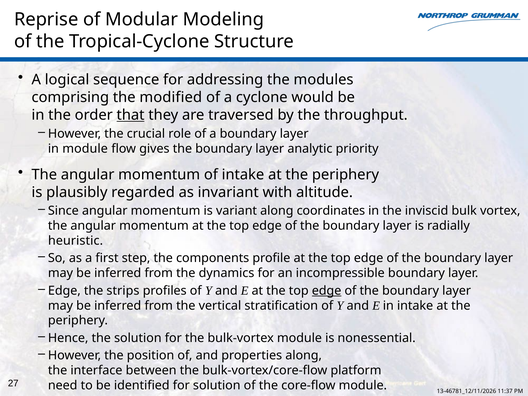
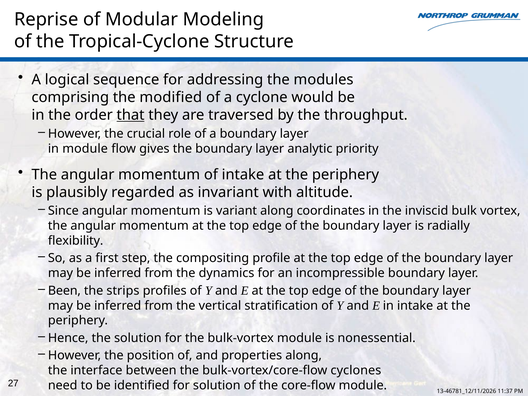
heuristic: heuristic -> flexibility
components: components -> compositing
Edge at (64, 291): Edge -> Been
edge at (327, 291) underline: present -> none
platform: platform -> cyclones
